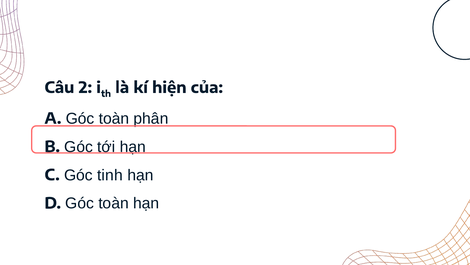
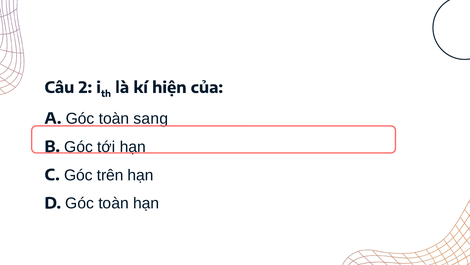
phân: phân -> sang
tinh: tinh -> trên
